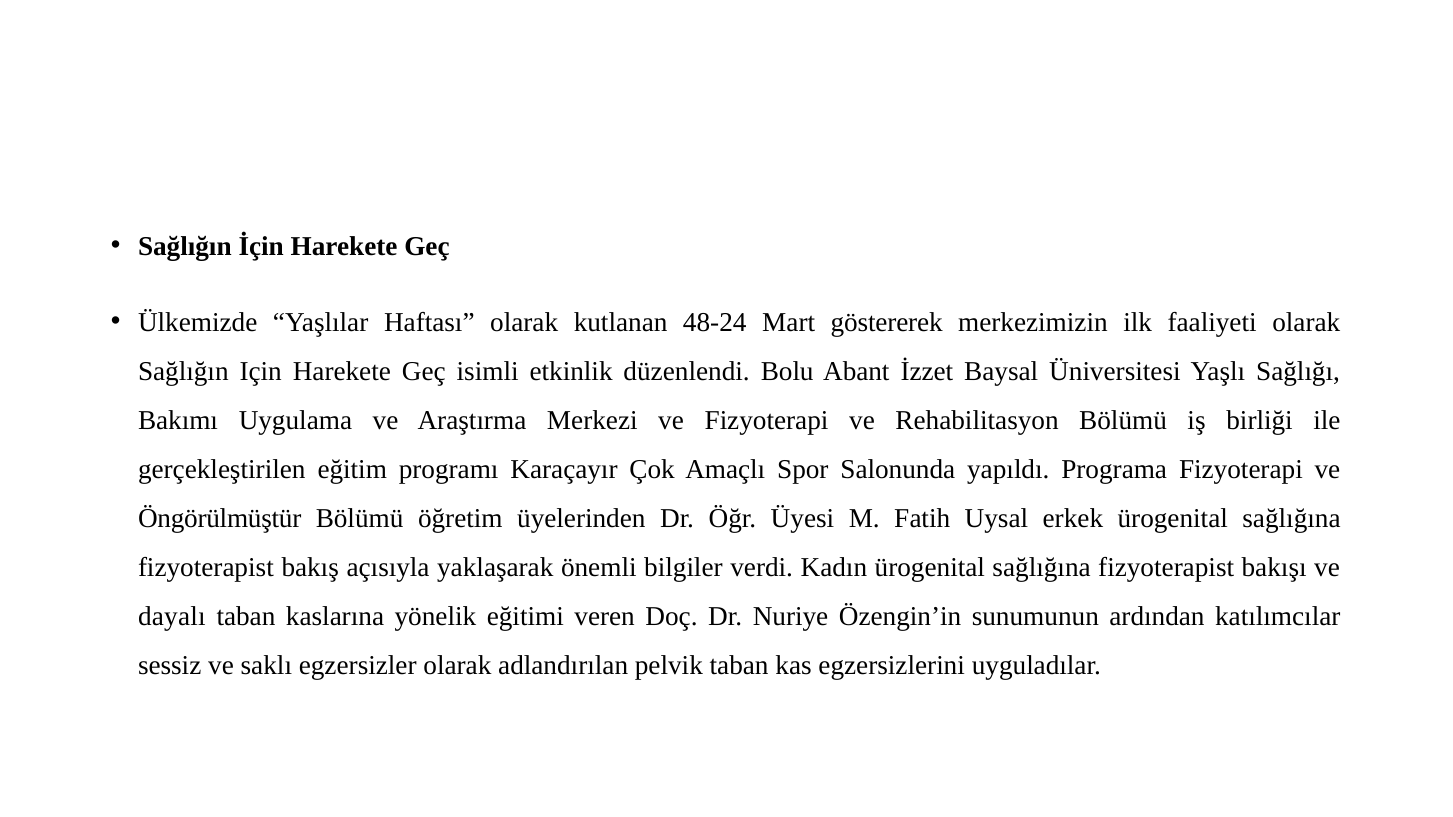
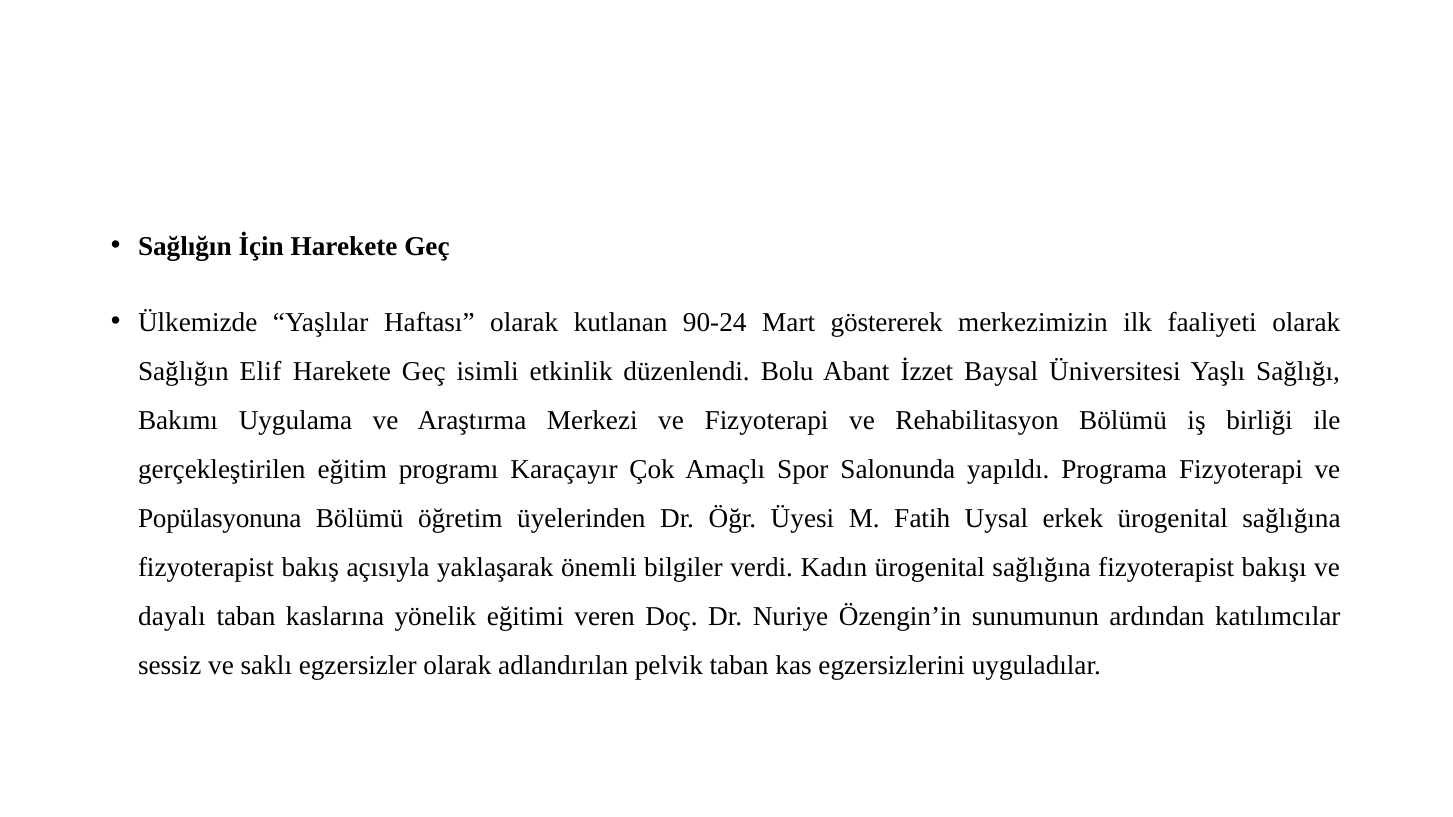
48-24: 48-24 -> 90-24
Için: Için -> Elif
Öngörülmüştür: Öngörülmüştür -> Popülasyonuna
